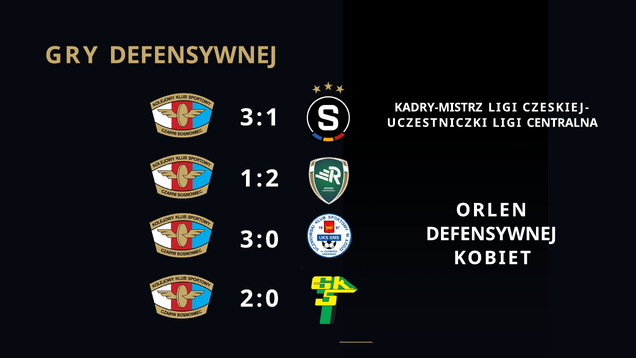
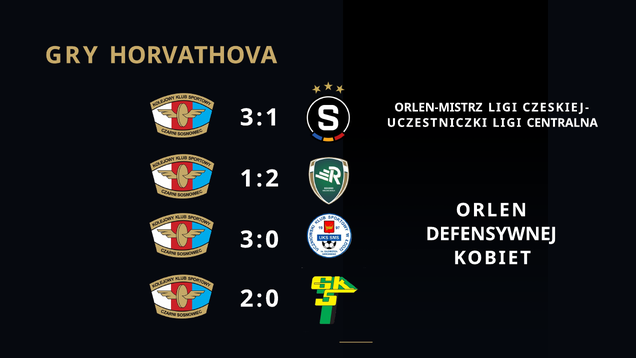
GRY DEFENSYWNEJ: DEFENSYWNEJ -> HORVATHOVA
KADRY-MISTRZ: KADRY-MISTRZ -> ORLEN-MISTRZ
